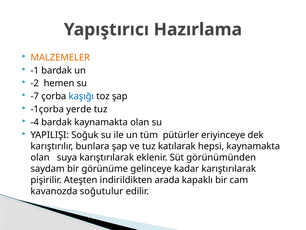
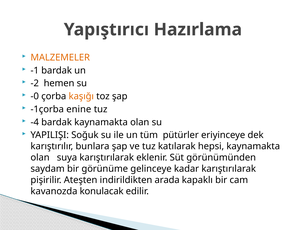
-7: -7 -> -0
kaşığı colour: blue -> orange
yerde: yerde -> enine
soğutulur: soğutulur -> konulacak
